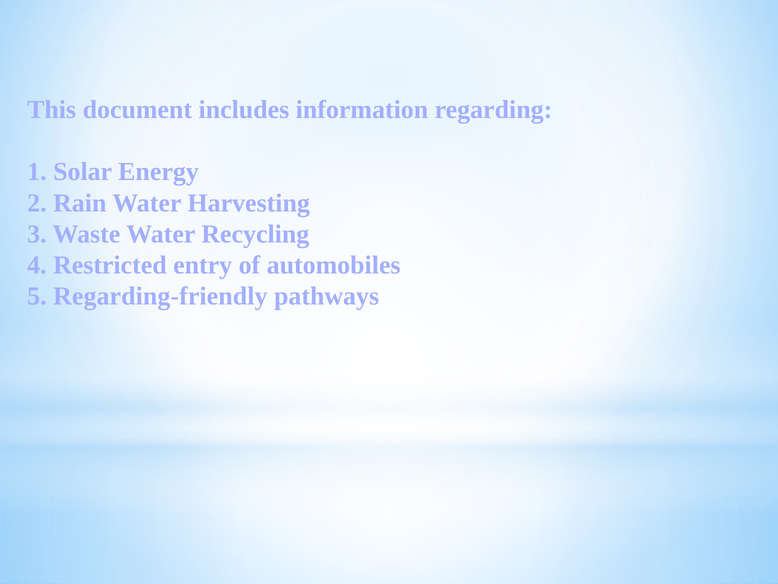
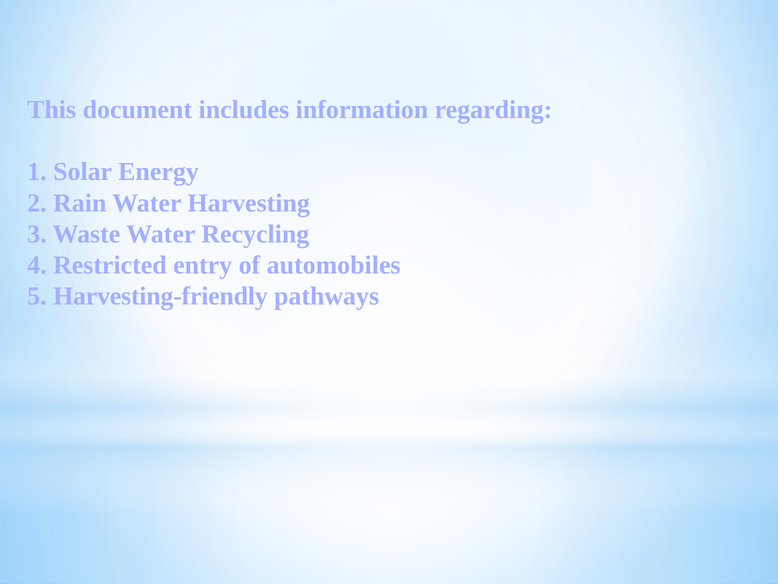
Regarding-friendly: Regarding-friendly -> Harvesting-friendly
